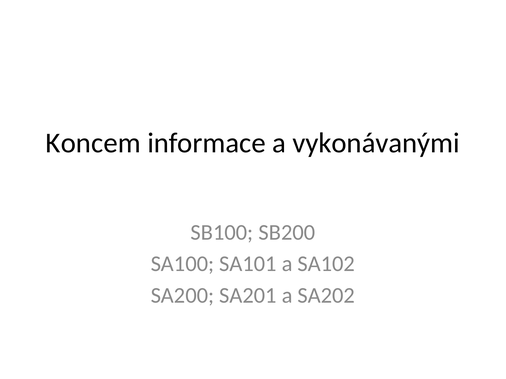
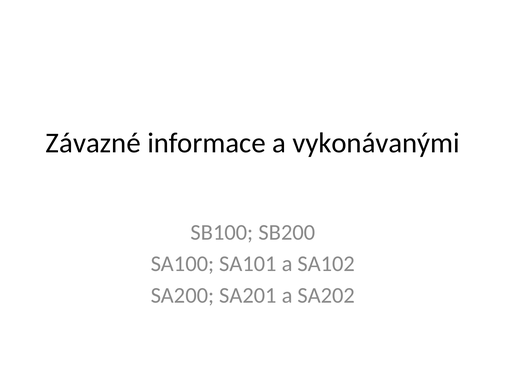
Koncem: Koncem -> Závazné
